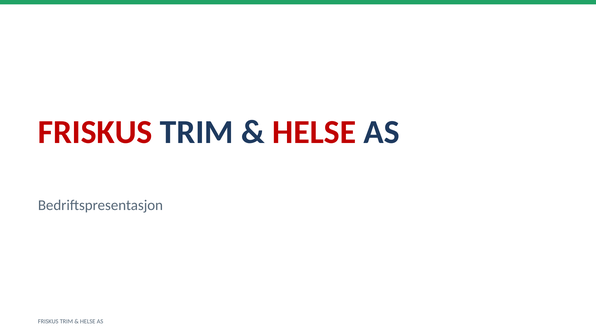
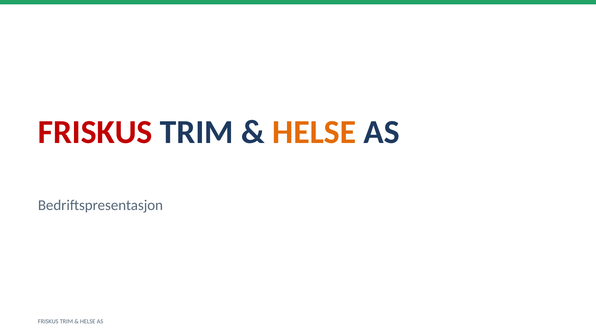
HELSE at (314, 132) colour: red -> orange
